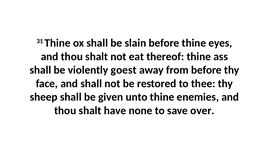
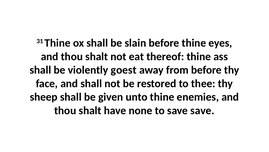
save over: over -> save
